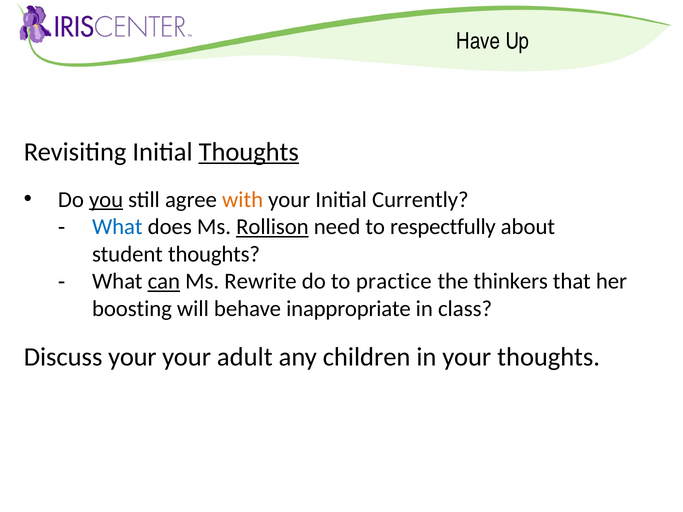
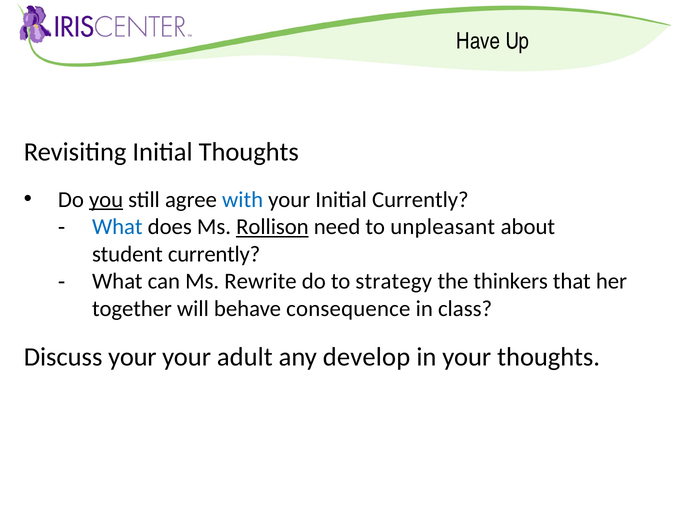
Thoughts at (249, 152) underline: present -> none
with colour: orange -> blue
respectfully: respectfully -> unpleasant
student thoughts: thoughts -> currently
can underline: present -> none
practice: practice -> strategy
boosting: boosting -> together
inappropriate: inappropriate -> consequence
children: children -> develop
